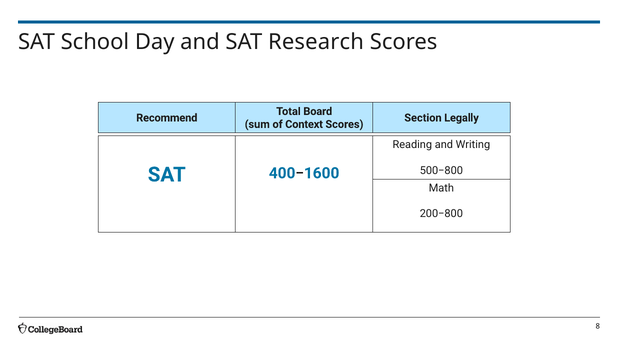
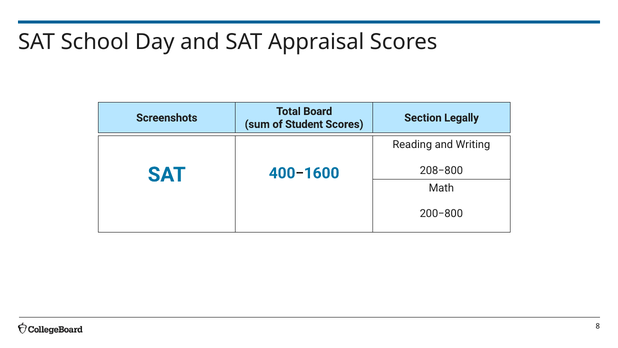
Research: Research -> Appraisal
Recommend: Recommend -> Screenshots
Context: Context -> Student
500−800: 500−800 -> 208−800
